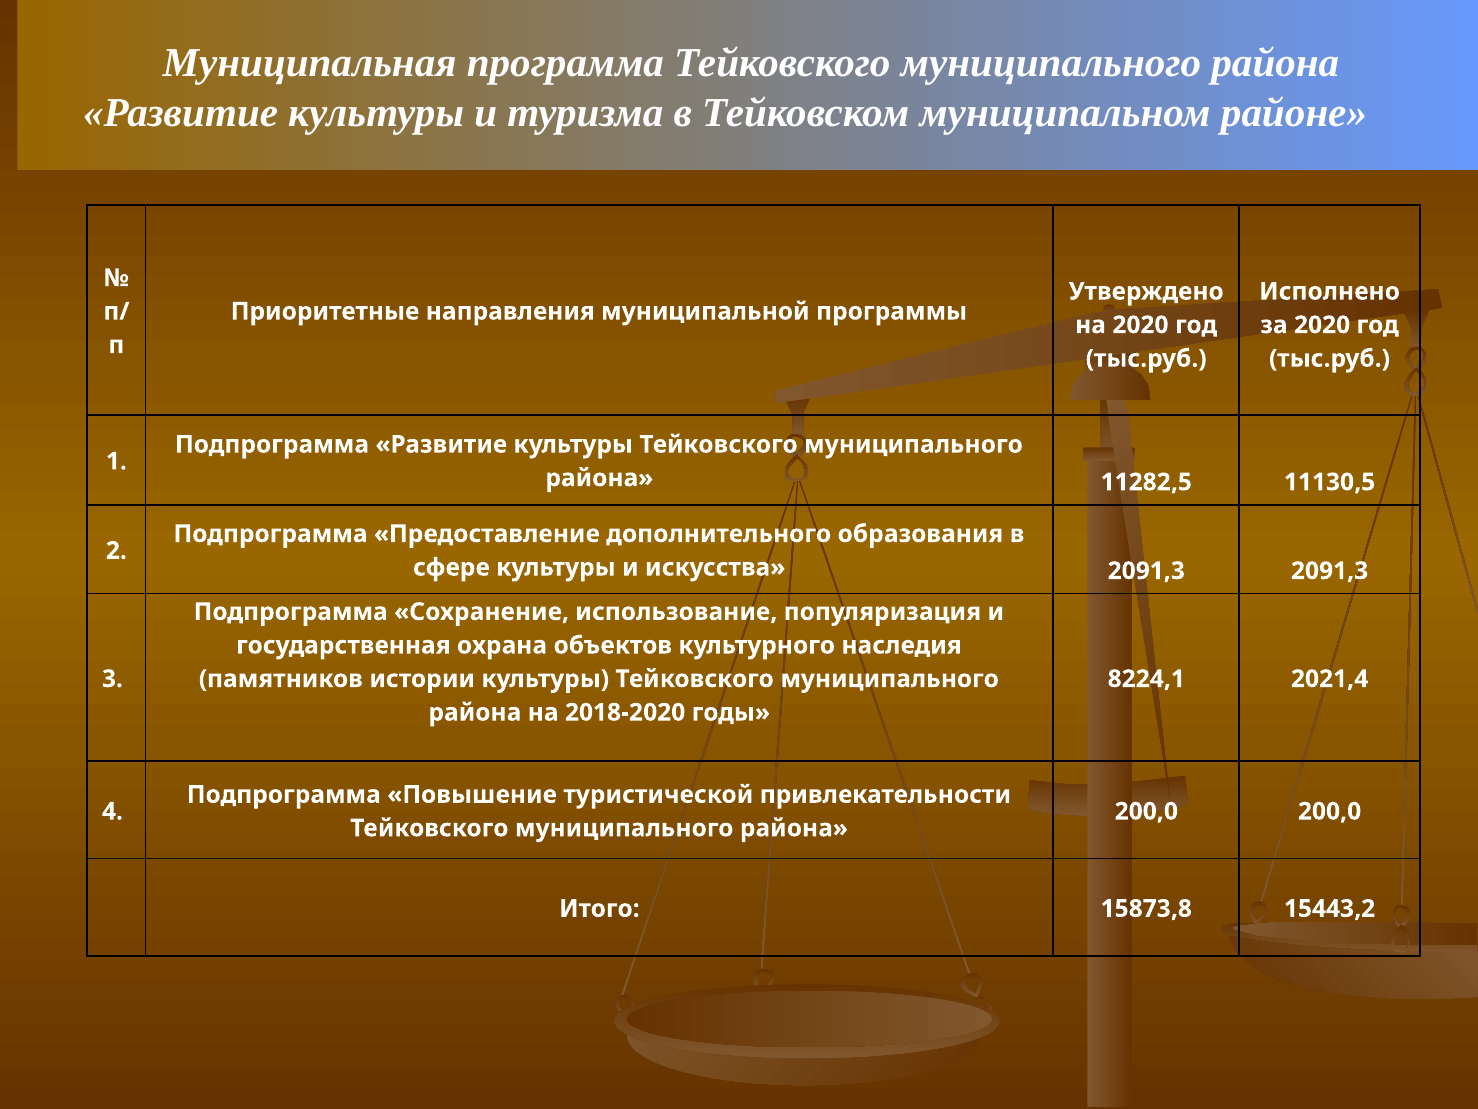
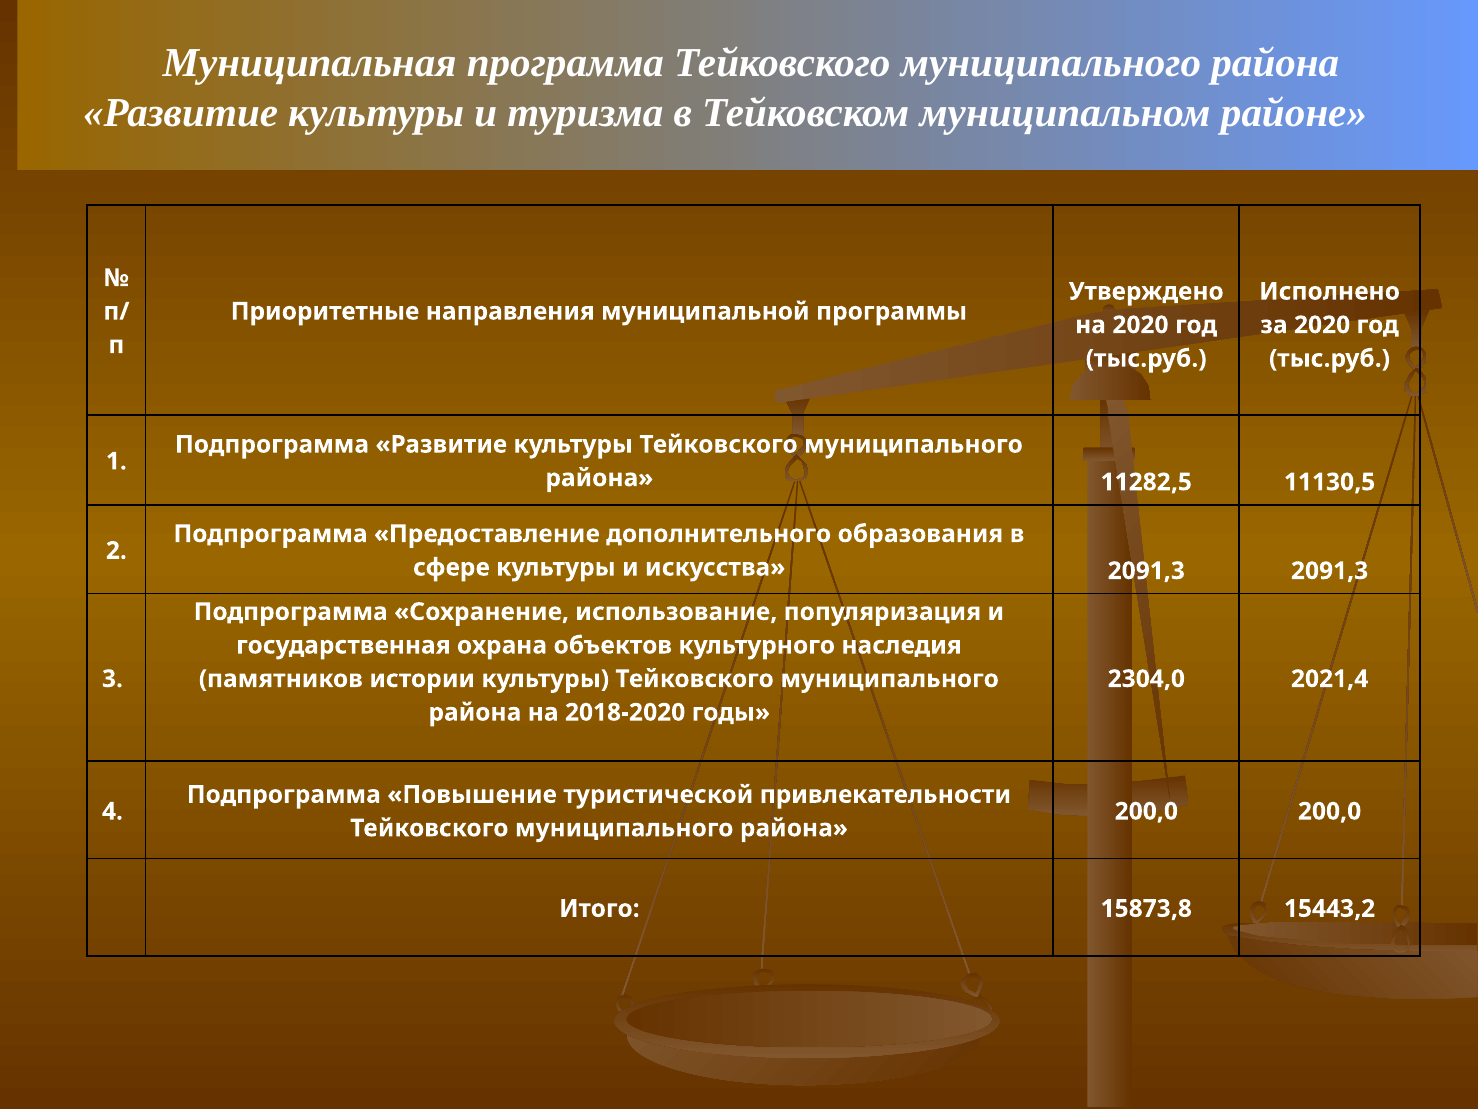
8224,1: 8224,1 -> 2304,0
